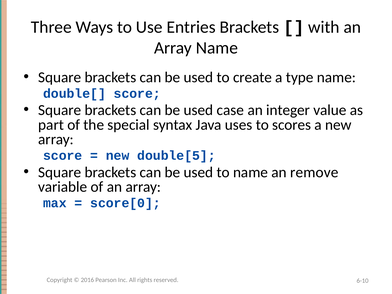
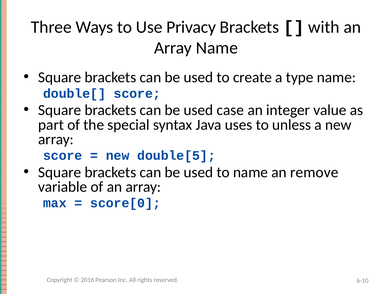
Entries: Entries -> Privacy
scores: scores -> unless
